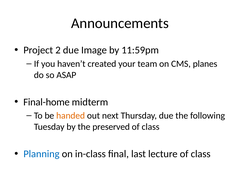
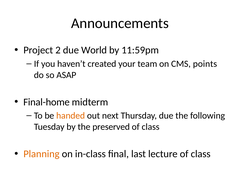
Image: Image -> World
planes: planes -> points
Planning colour: blue -> orange
